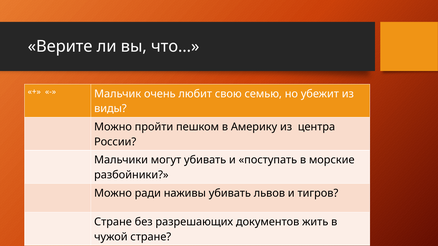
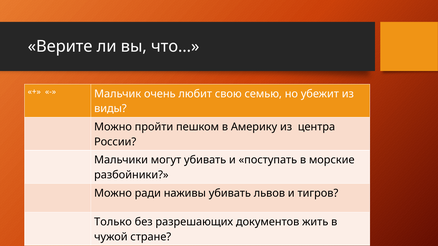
Стране at (113, 222): Стране -> Только
